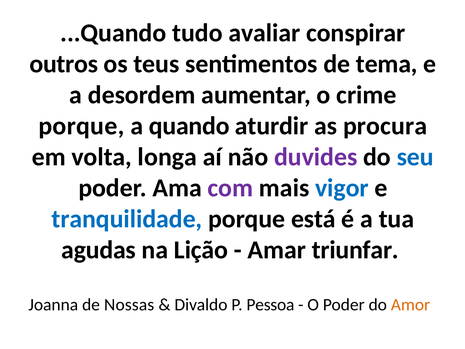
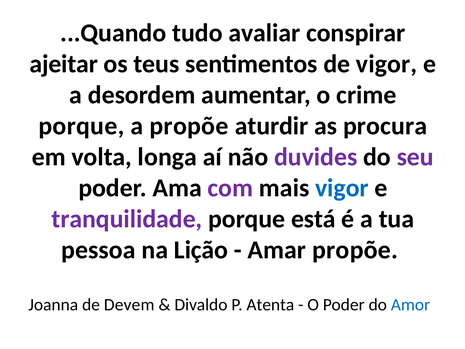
outros: outros -> ajeitar
de tema: tema -> vigor
a quando: quando -> propõe
seu colour: blue -> purple
tranquilidade colour: blue -> purple
agudas: agudas -> pessoa
Amar triunfar: triunfar -> propõe
Nossas: Nossas -> Devem
Pessoa: Pessoa -> Atenta
Amor colour: orange -> blue
